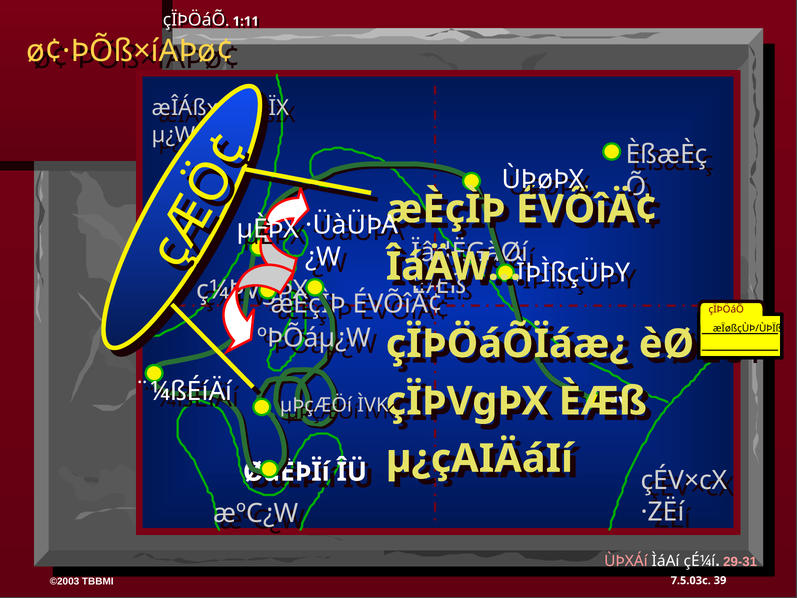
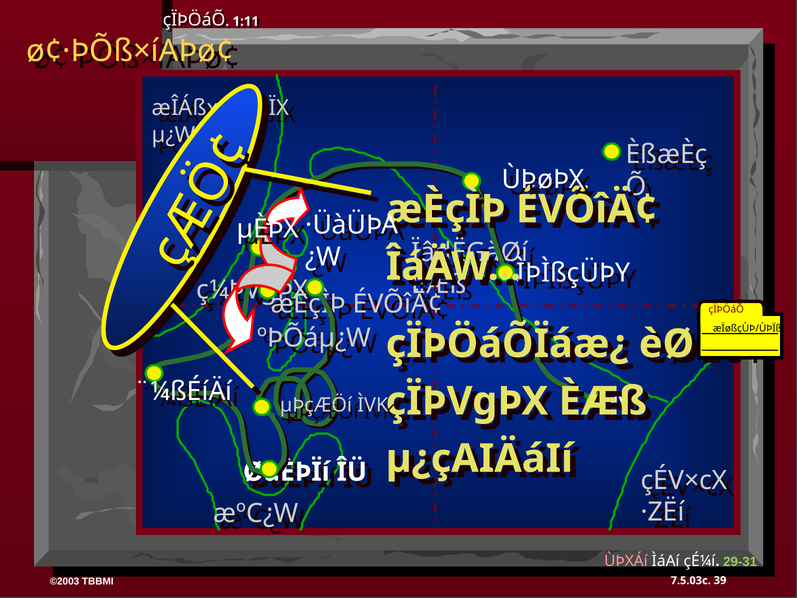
29-31 colour: pink -> light green
